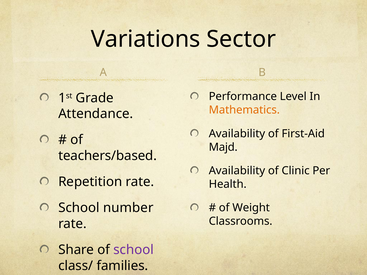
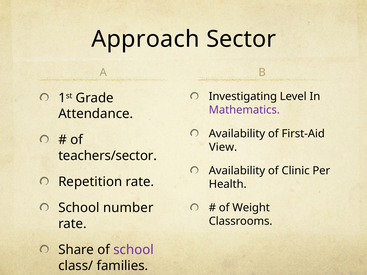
Variations: Variations -> Approach
Performance: Performance -> Investigating
Mathematics colour: orange -> purple
Majd: Majd -> View
teachers/based: teachers/based -> teachers/sector
